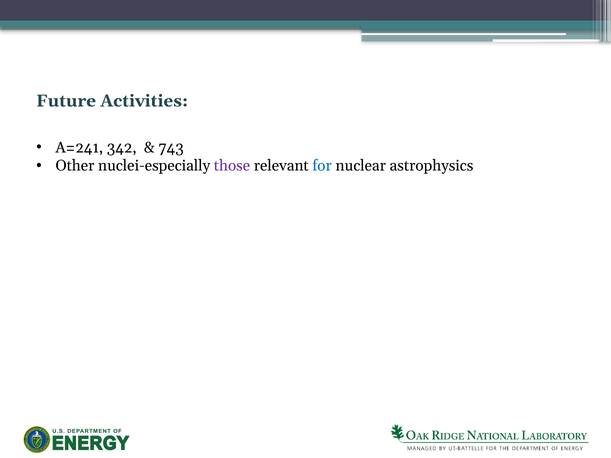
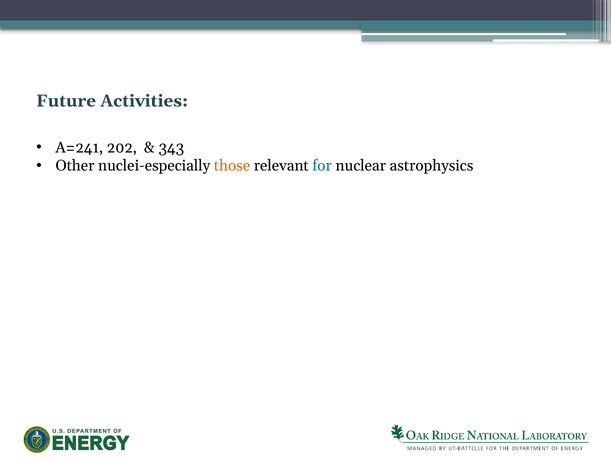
342: 342 -> 202
743: 743 -> 343
those colour: purple -> orange
